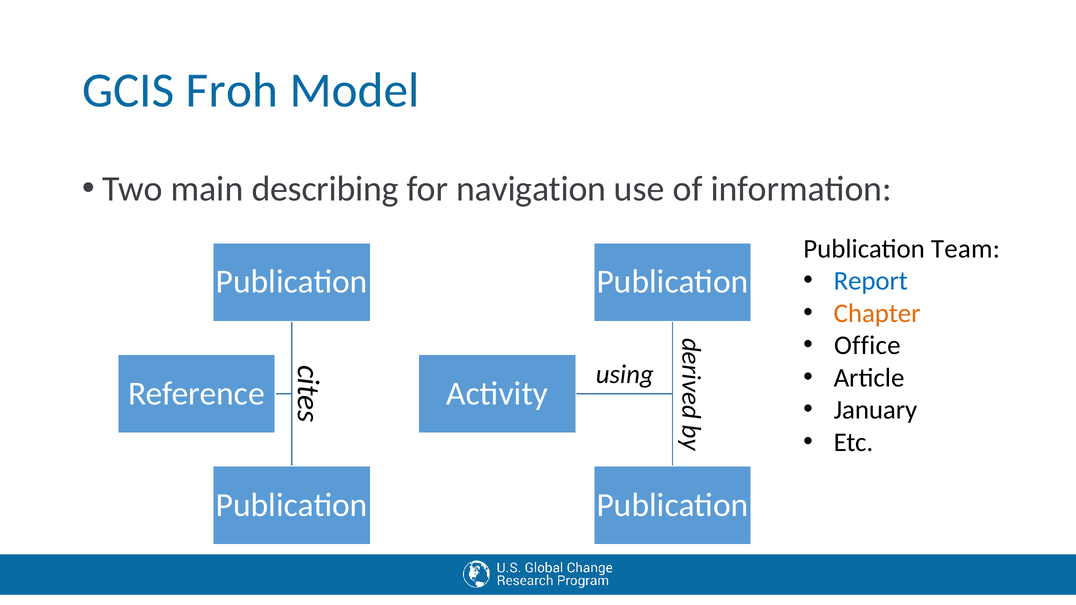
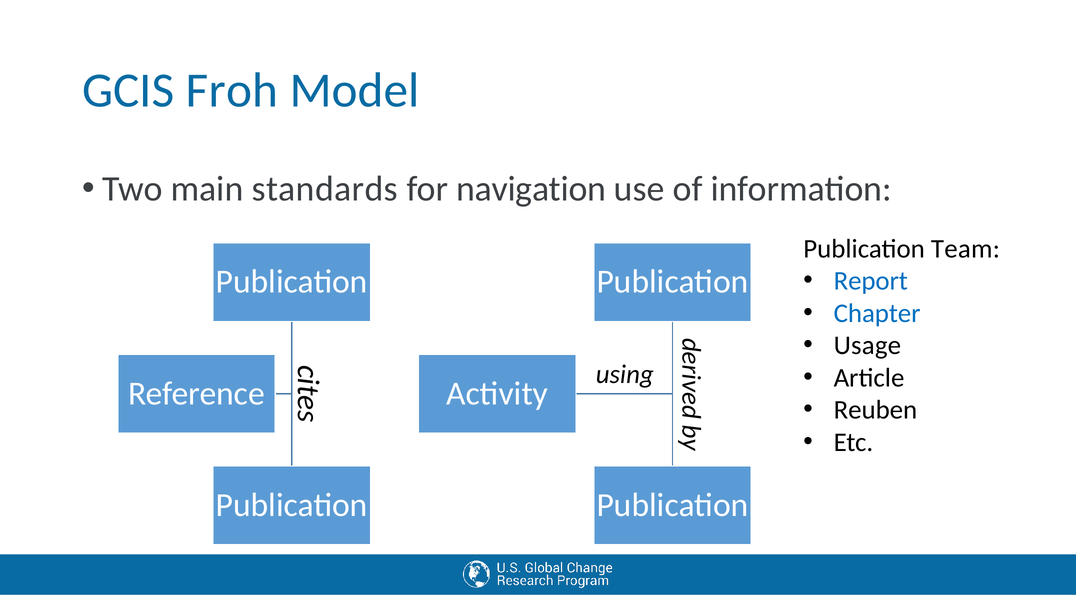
describing: describing -> standards
Chapter colour: orange -> blue
Office: Office -> Usage
January: January -> Reuben
